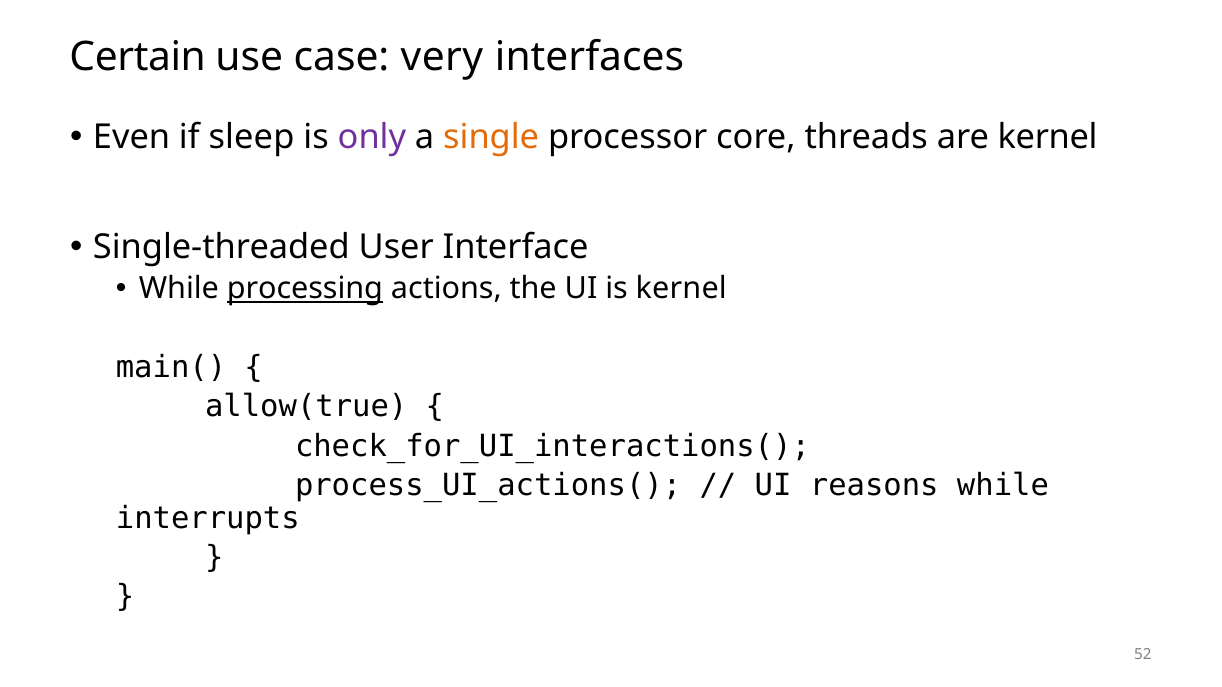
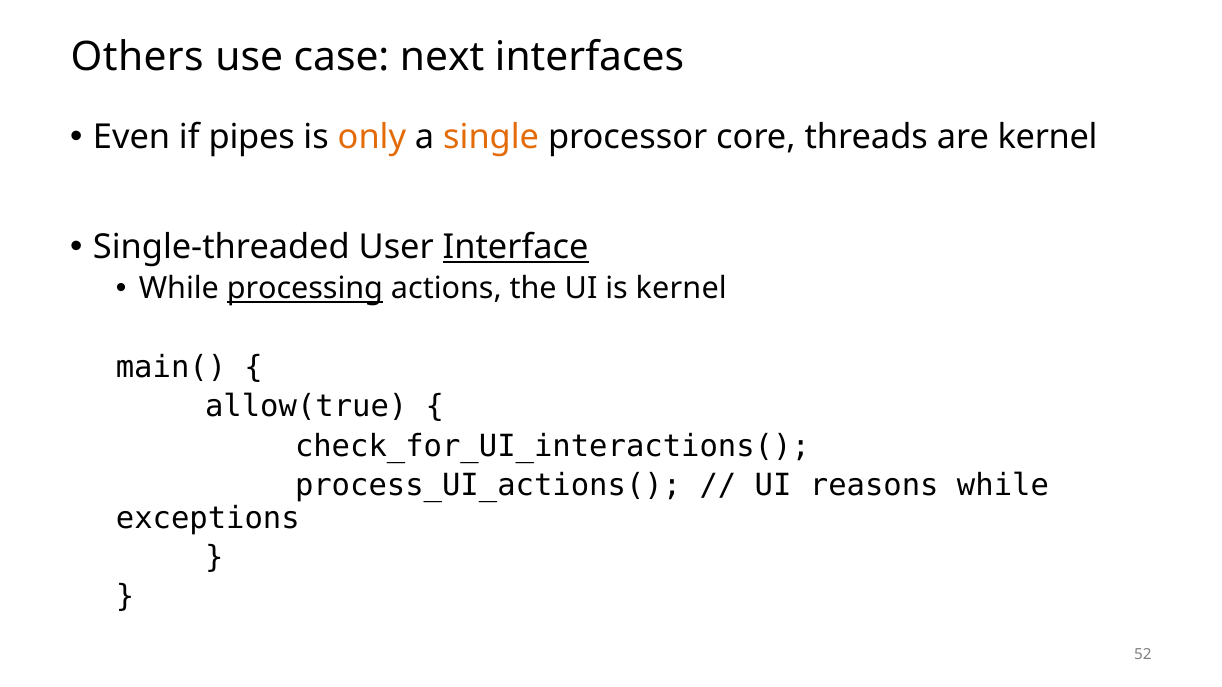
Certain: Certain -> Others
very: very -> next
sleep: sleep -> pipes
only colour: purple -> orange
Interface underline: none -> present
interrupts: interrupts -> exceptions
